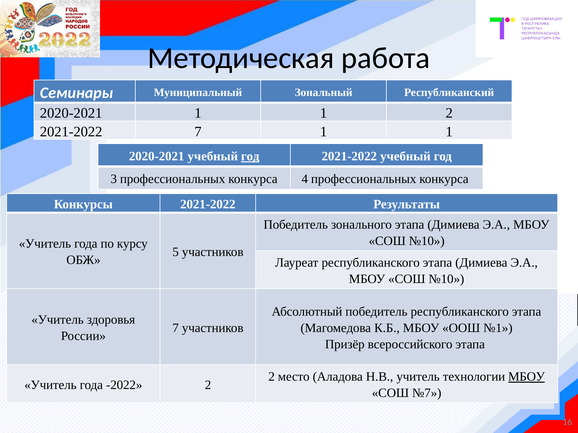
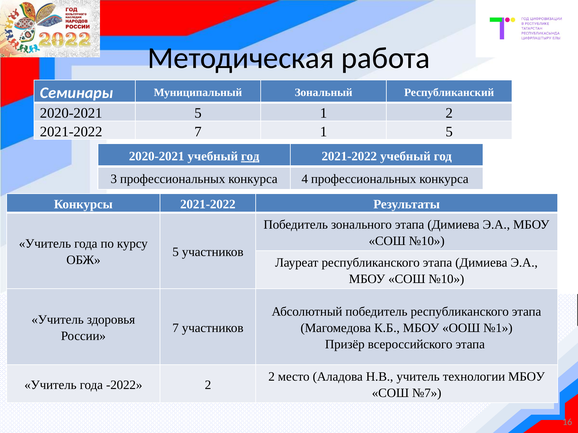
2020-2021 1: 1 -> 5
7 1 1: 1 -> 5
МБОУ at (527, 377) underline: present -> none
